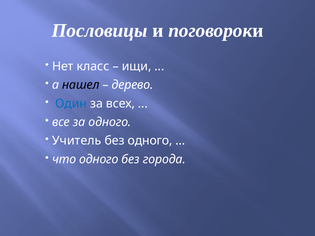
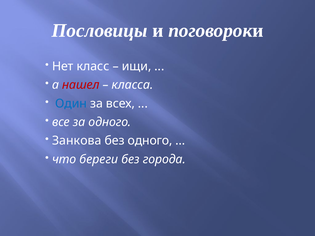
нашел colour: black -> red
дерево: дерево -> класса
Учитель: Учитель -> Занкова
что одного: одного -> береги
